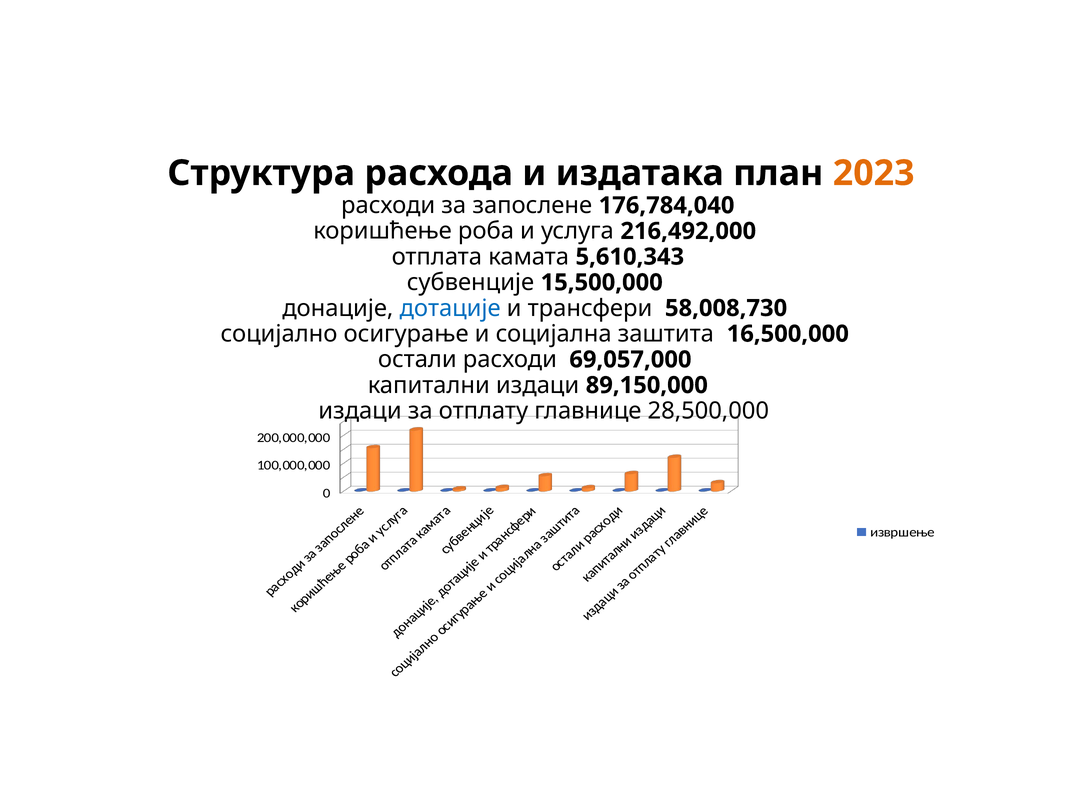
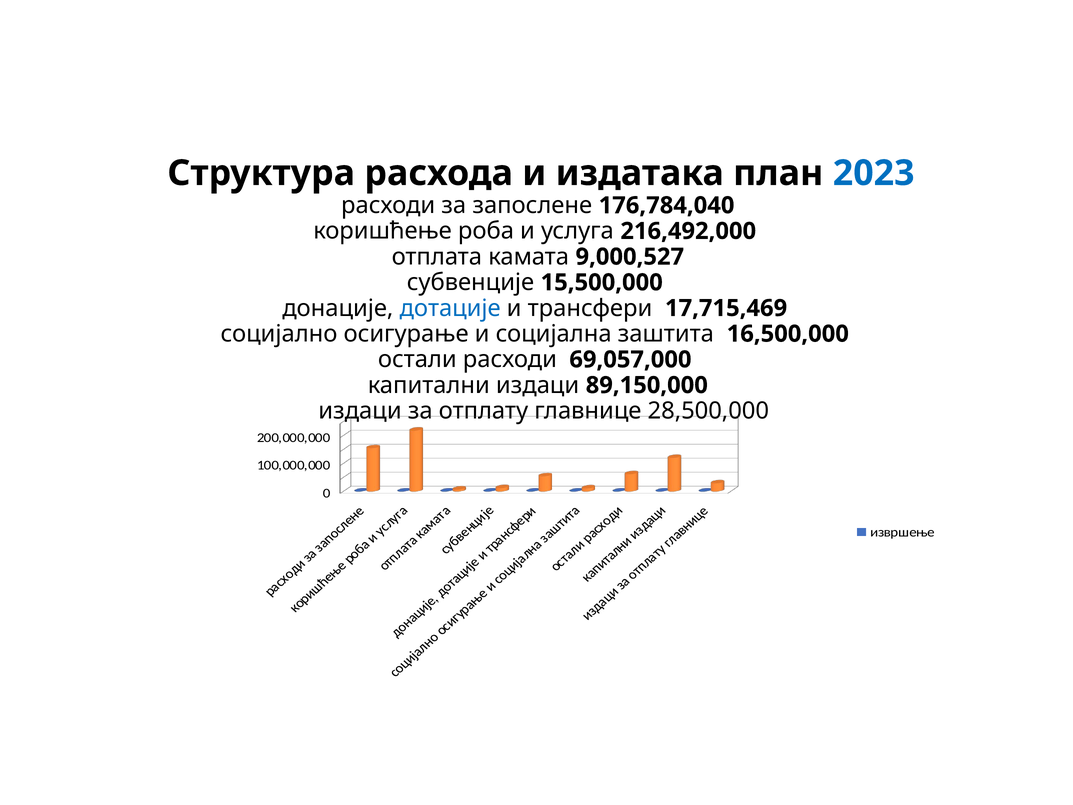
2023 colour: orange -> blue
5,610,343: 5,610,343 -> 9,000,527
58,008,730: 58,008,730 -> 17,715,469
